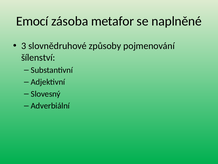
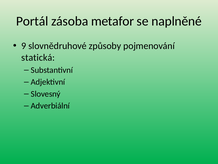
Emocí: Emocí -> Portál
3: 3 -> 9
šílenství: šílenství -> statická
